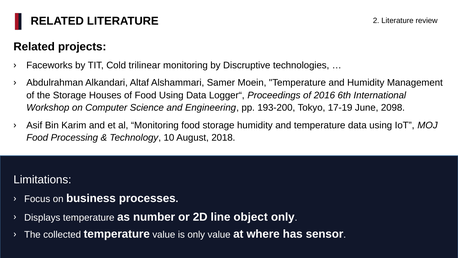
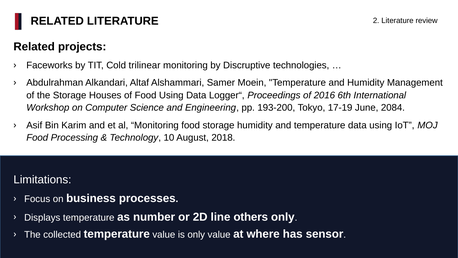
2098: 2098 -> 2084
object: object -> others
